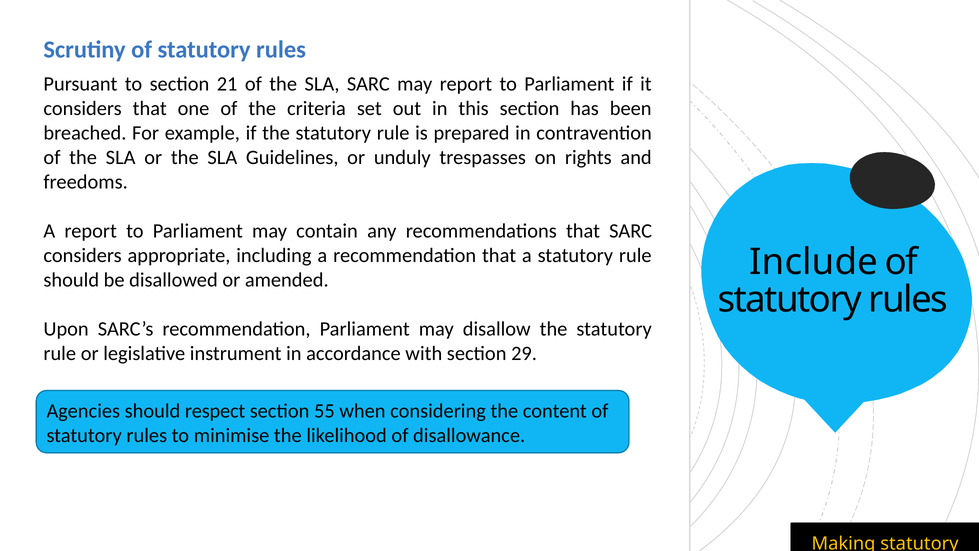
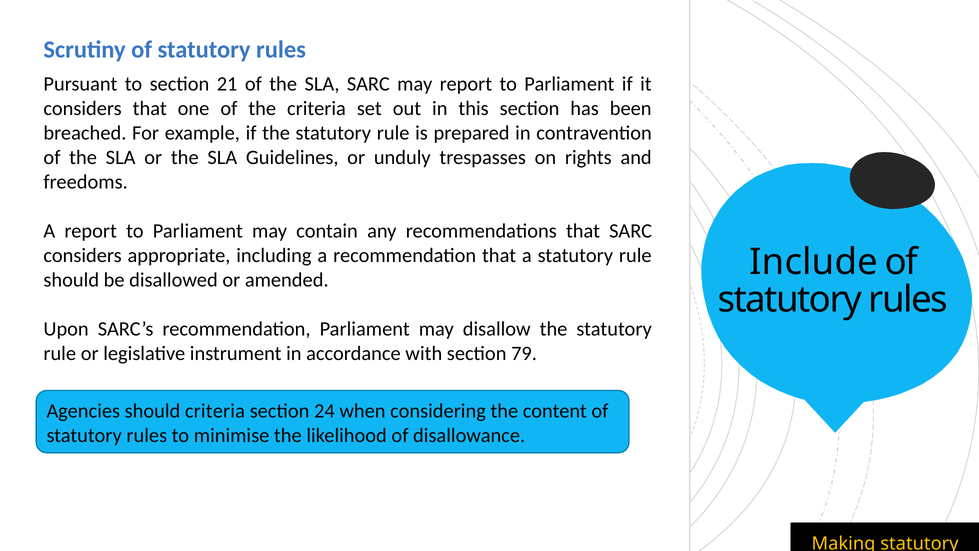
29: 29 -> 79
should respect: respect -> criteria
55: 55 -> 24
